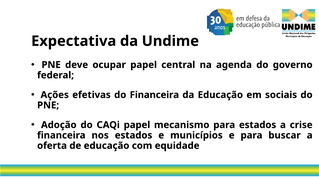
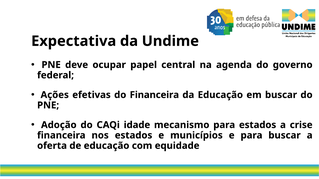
em sociais: sociais -> buscar
CAQi papel: papel -> idade
